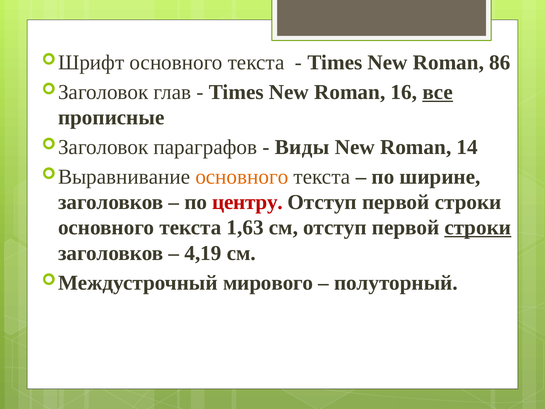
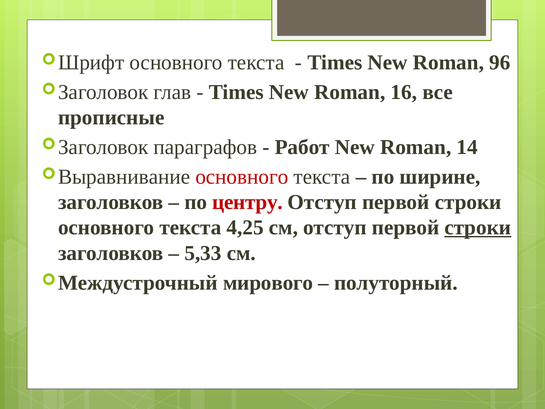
86: 86 -> 96
все underline: present -> none
Виды: Виды -> Работ
основного at (242, 177) colour: orange -> red
1,63: 1,63 -> 4,25
4,19: 4,19 -> 5,33
